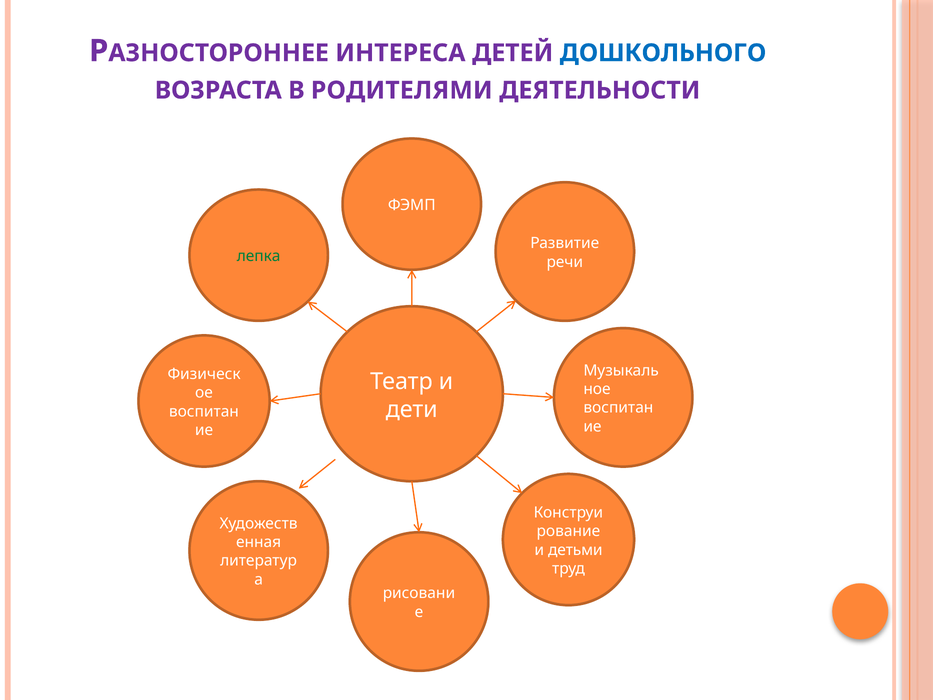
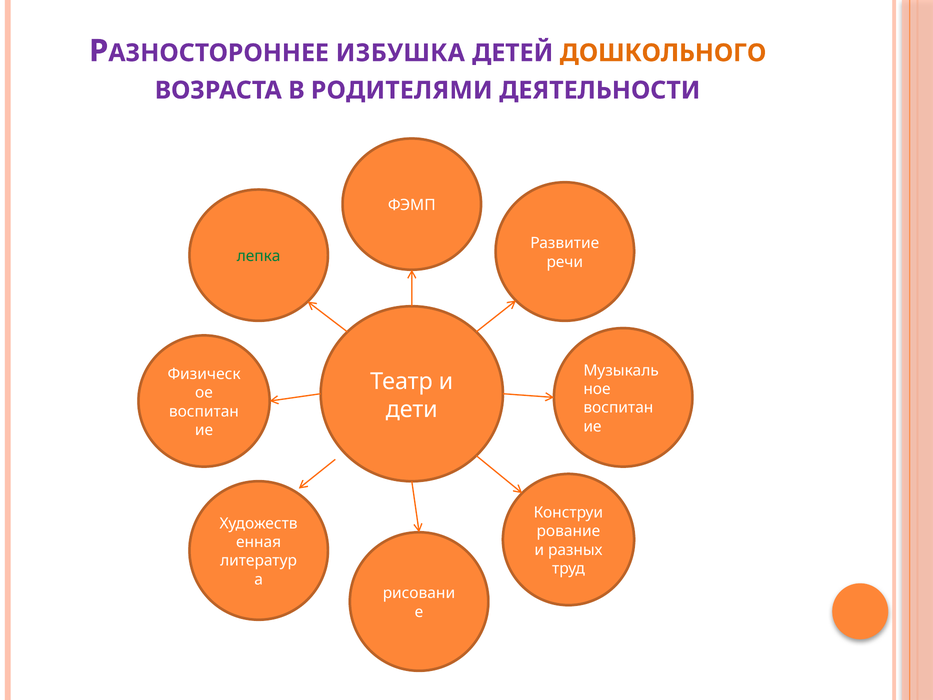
ИНТЕРЕСА: ИНТЕРЕСА -> ИЗБУШКА
ДОШКОЛЬНОГО colour: blue -> orange
детьми: детьми -> разных
